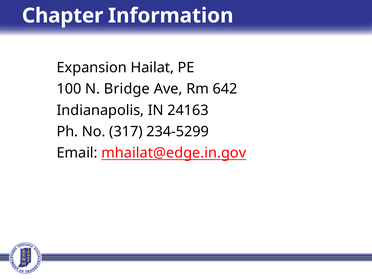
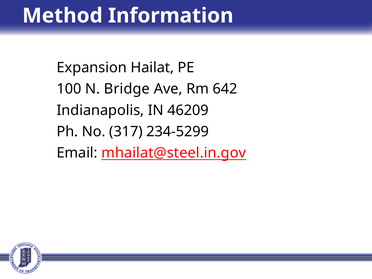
Chapter: Chapter -> Method
24163: 24163 -> 46209
mhailat@edge.in.gov: mhailat@edge.in.gov -> mhailat@steel.in.gov
